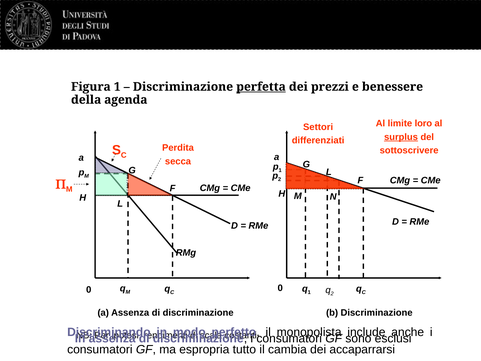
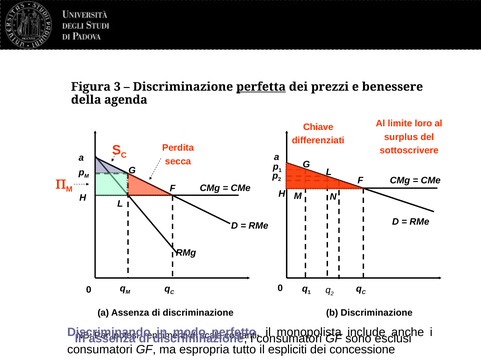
Figura 1: 1 -> 3
Settori: Settori -> Chiave
surplus underline: present -> none
cambia: cambia -> espliciti
accaparrarsi: accaparrarsi -> concessione
